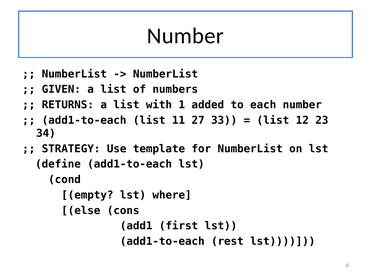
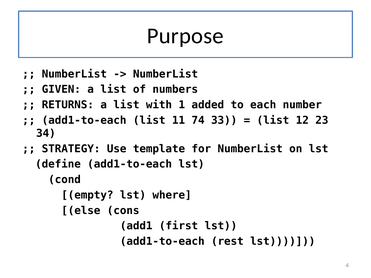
Number at (185, 36): Number -> Purpose
27: 27 -> 74
